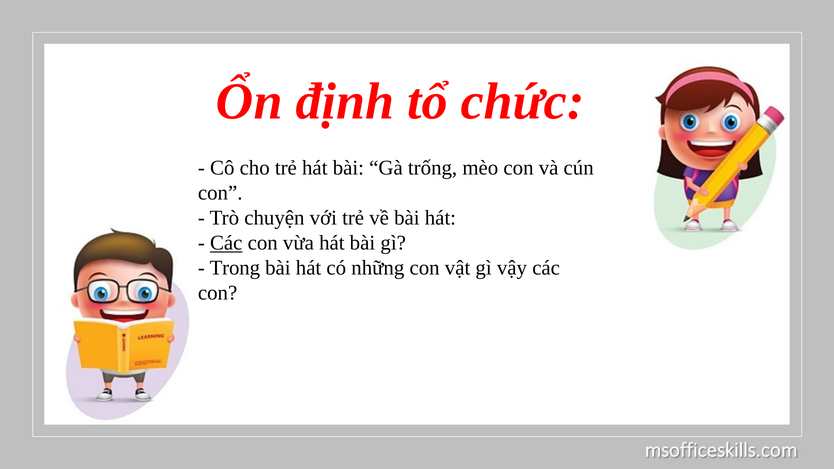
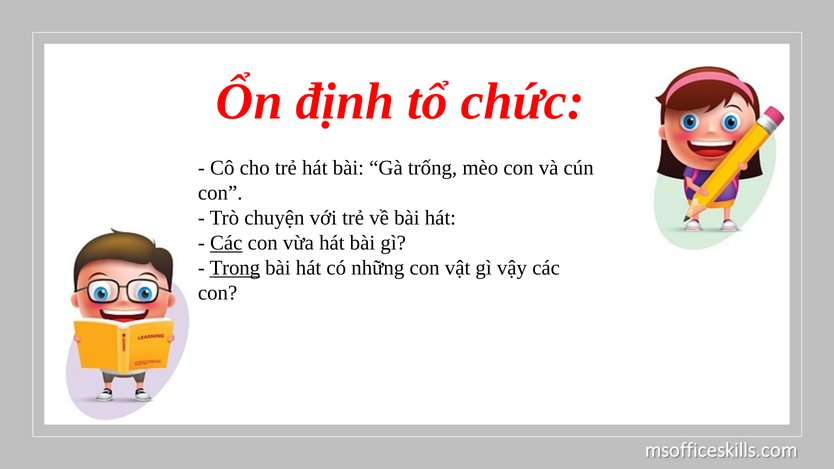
Trong underline: none -> present
